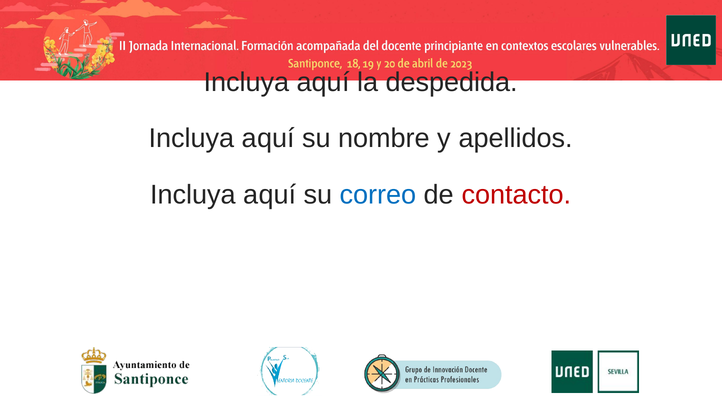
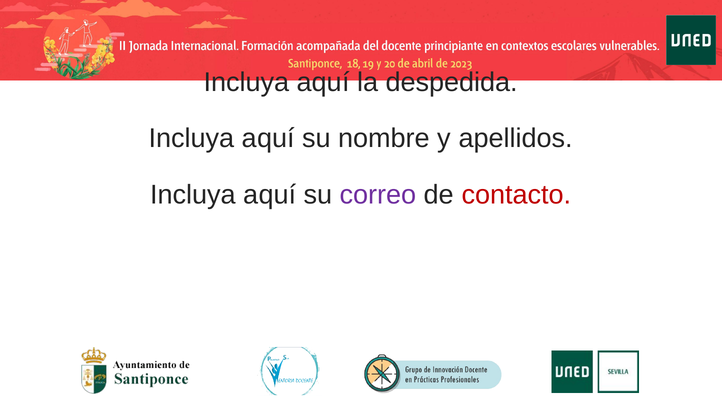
correo colour: blue -> purple
